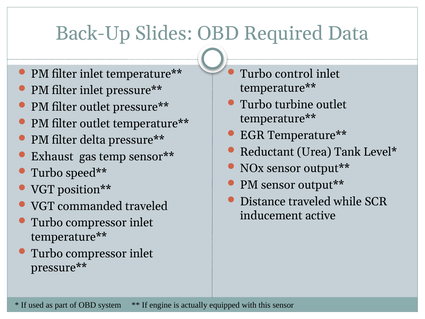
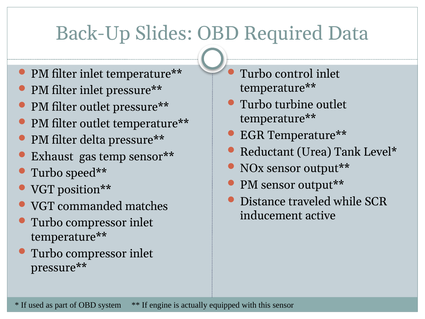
commanded traveled: traveled -> matches
